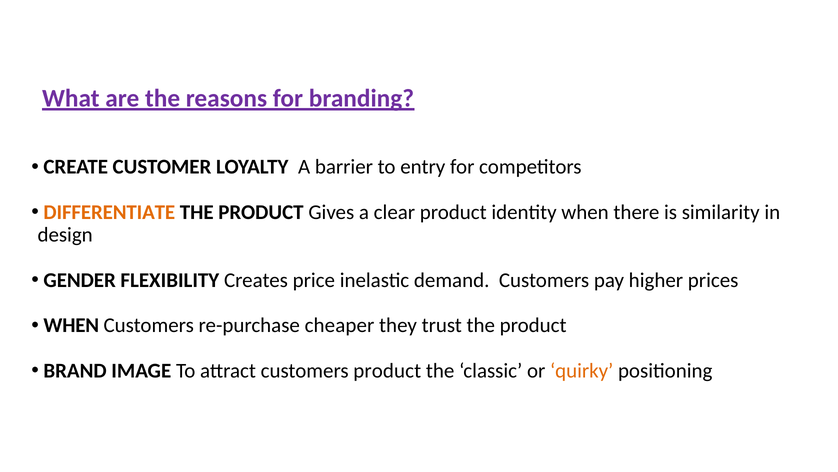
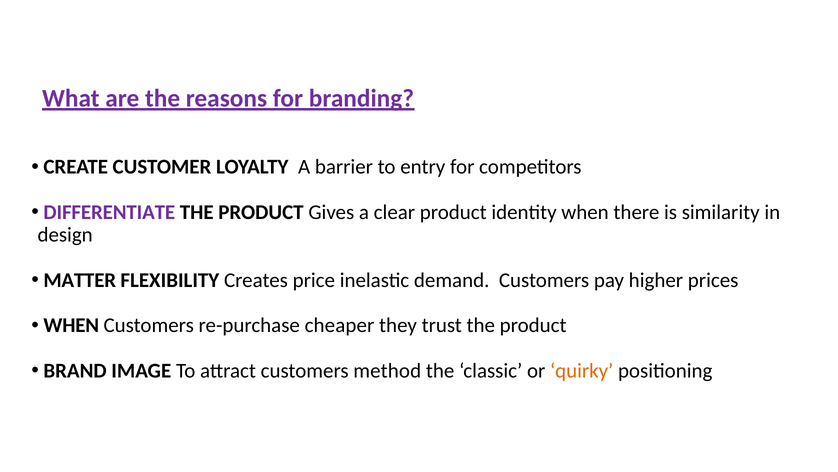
DIFFERENTIATE colour: orange -> purple
GENDER: GENDER -> MATTER
customers product: product -> method
